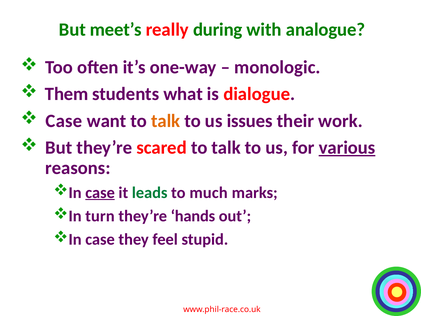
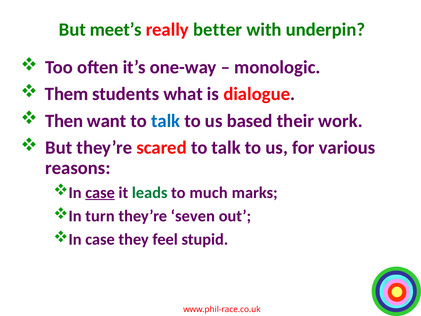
during: during -> better
analogue: analogue -> underpin
Case at (64, 121): Case -> Then
talk at (166, 121) colour: orange -> blue
issues: issues -> based
various underline: present -> none
hands: hands -> seven
